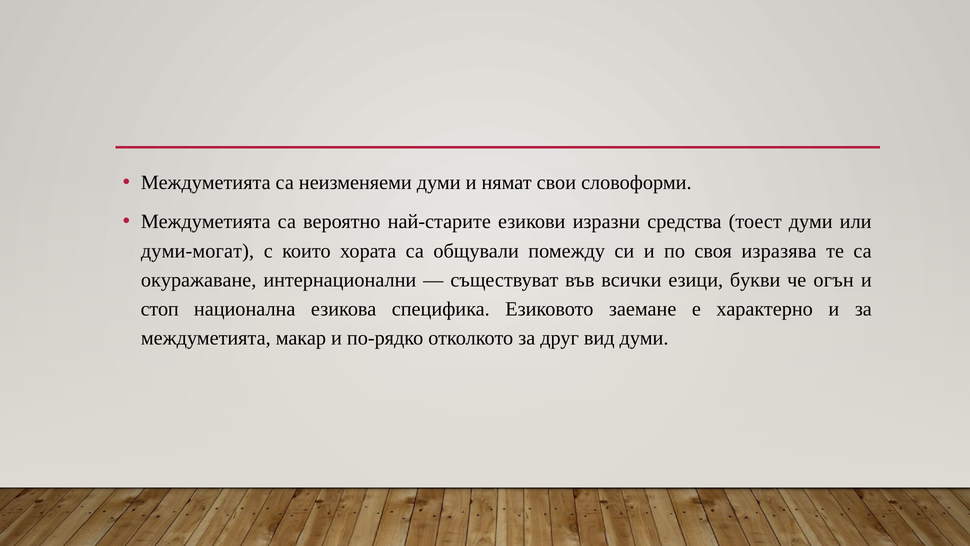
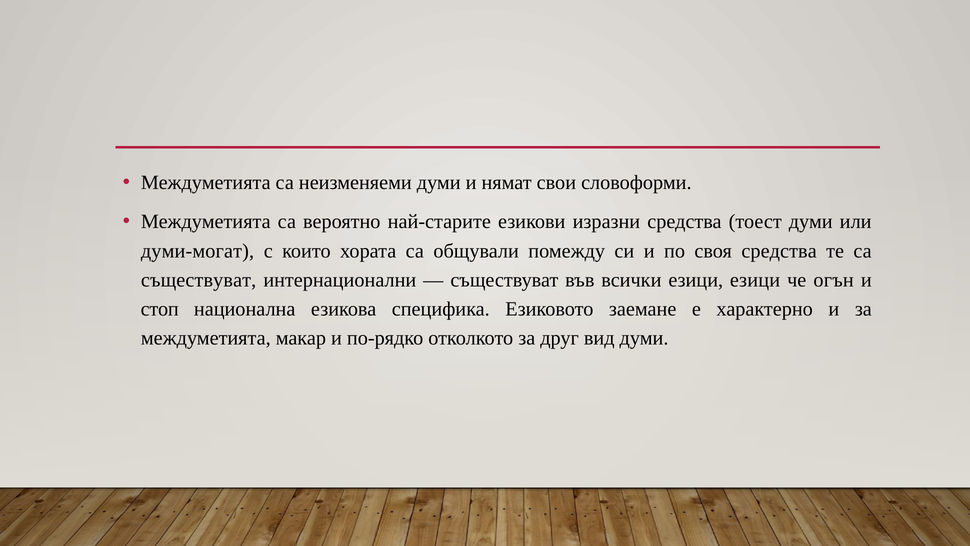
своя изразява: изразява -> средства
окуражаване at (199, 280): окуражаване -> съществуват
езици букви: букви -> езици
